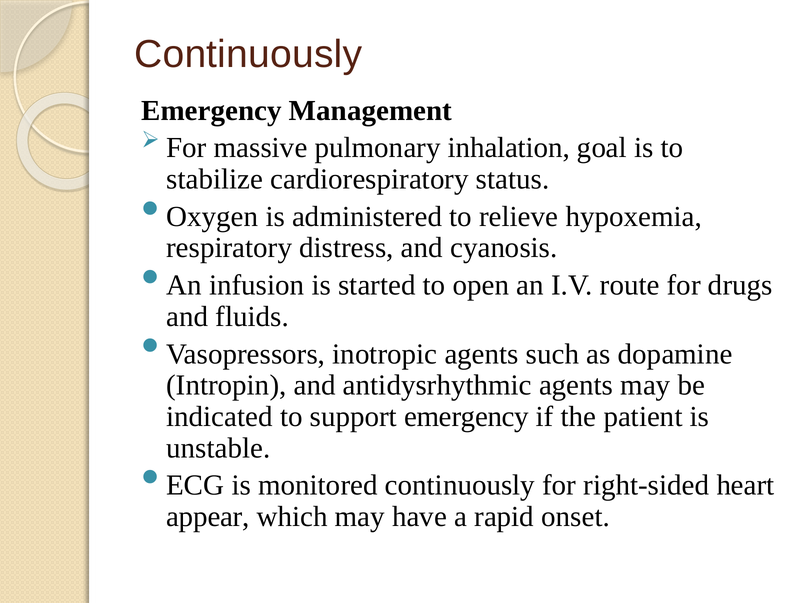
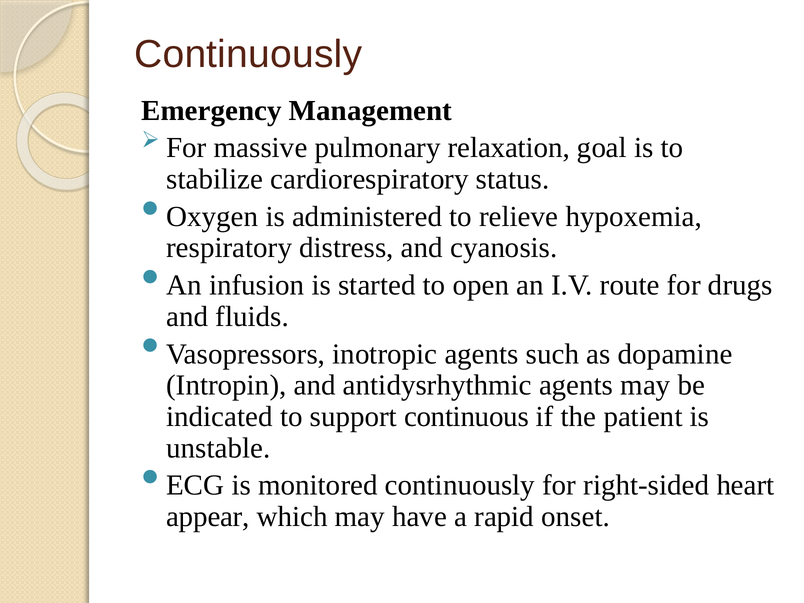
inhalation: inhalation -> relaxation
support emergency: emergency -> continuous
